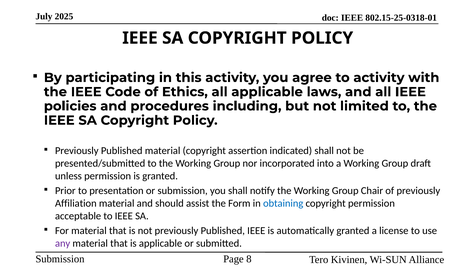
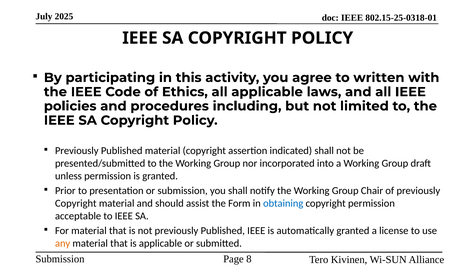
to activity: activity -> written
Affiliation at (76, 203): Affiliation -> Copyright
any colour: purple -> orange
